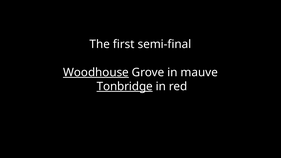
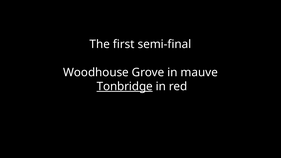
Woodhouse underline: present -> none
